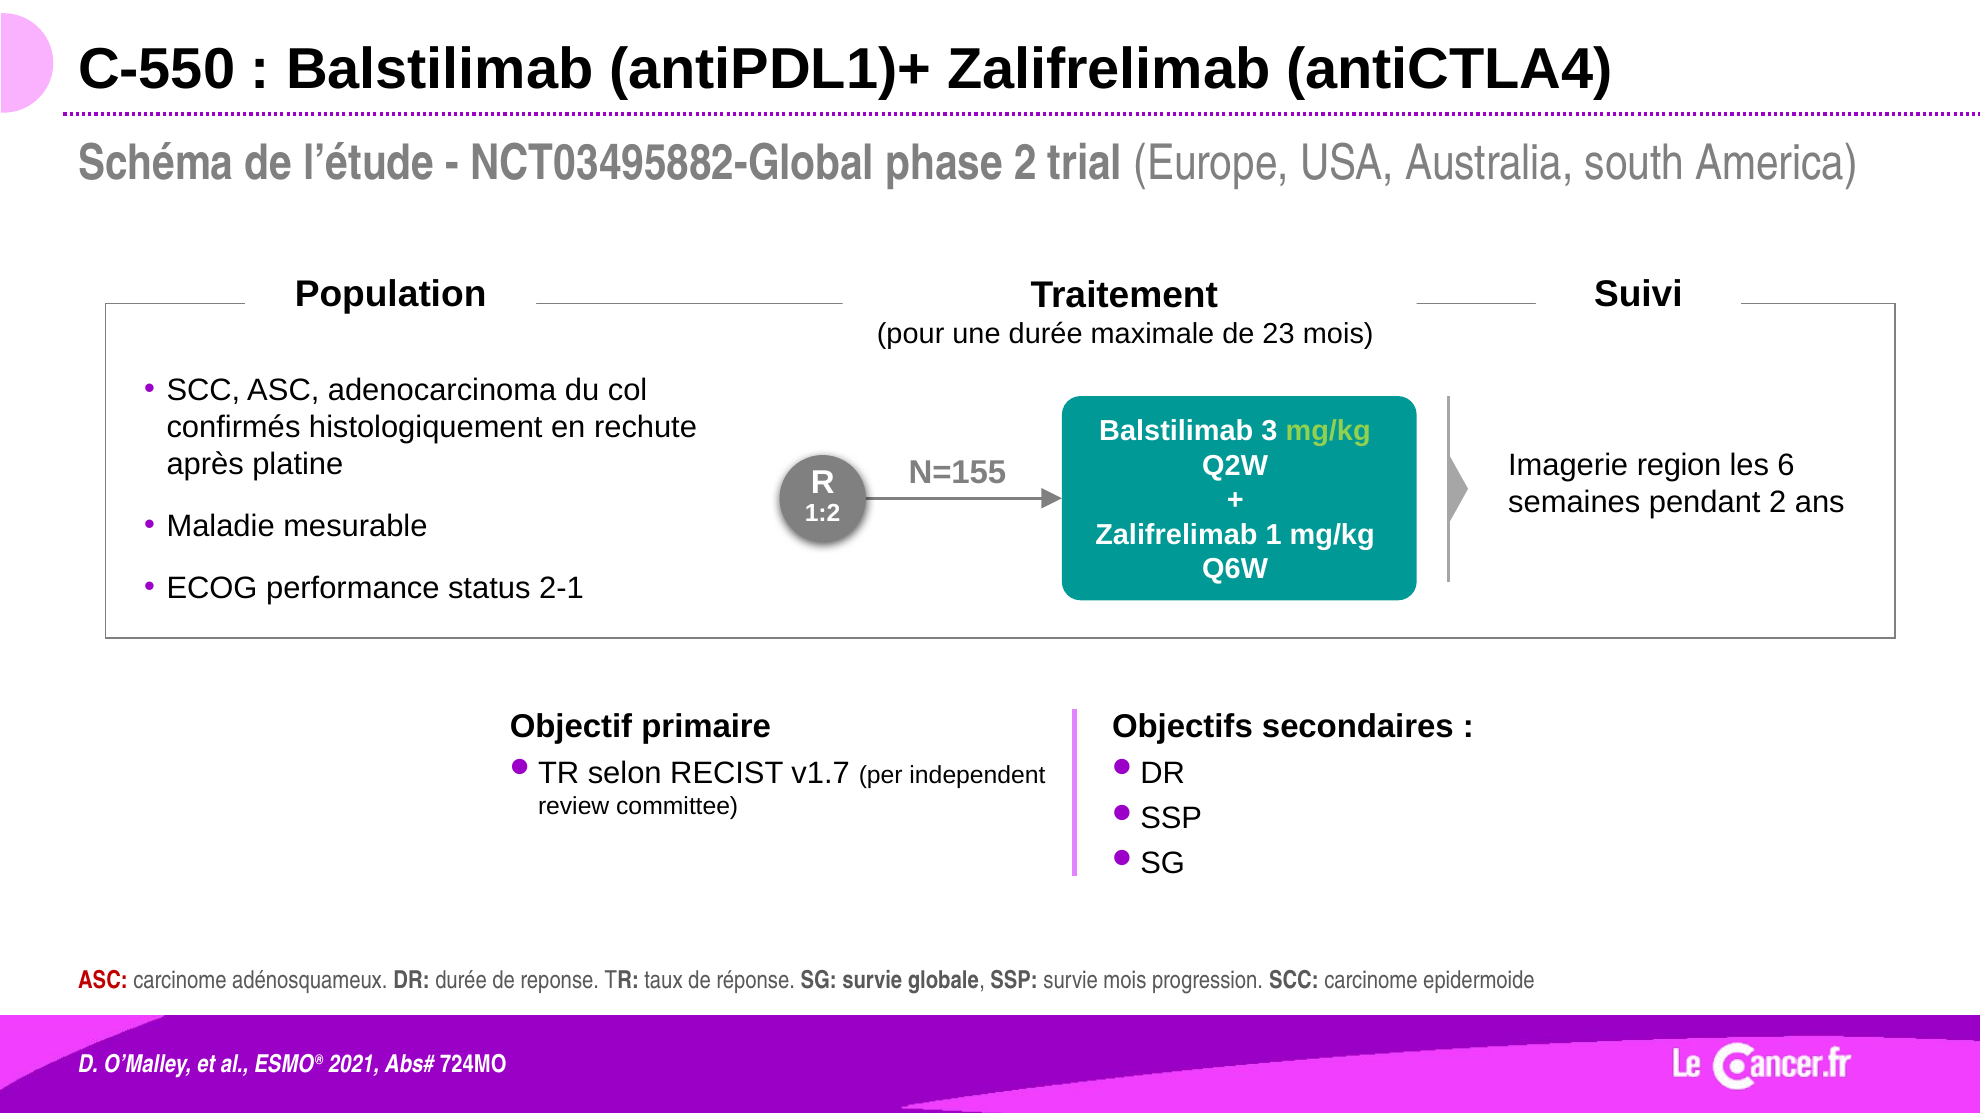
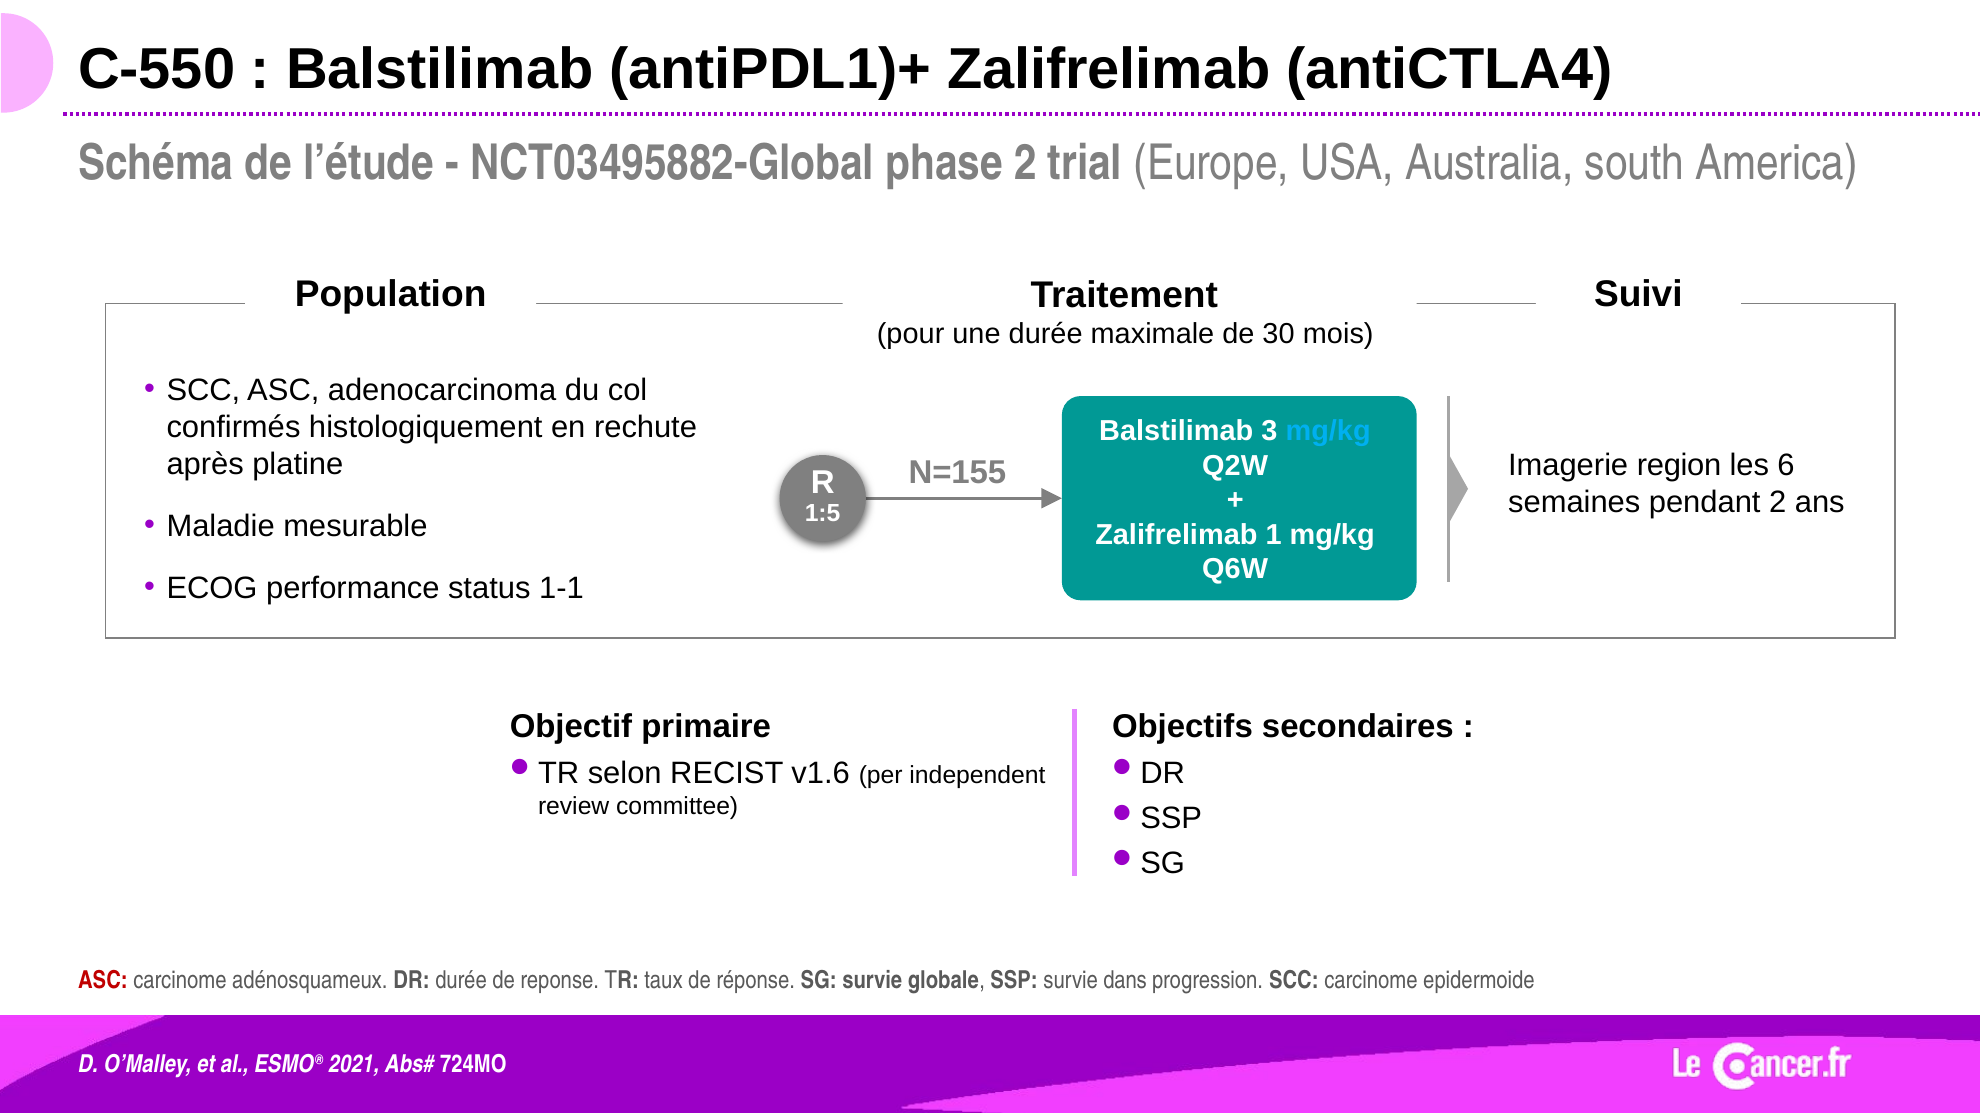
23: 23 -> 30
mg/kg at (1328, 431) colour: light green -> light blue
1:2: 1:2 -> 1:5
2-1: 2-1 -> 1-1
v1.7: v1.7 -> v1.6
survie mois: mois -> dans
